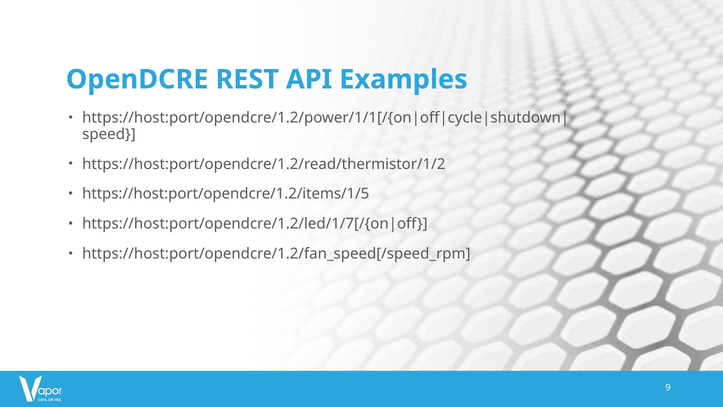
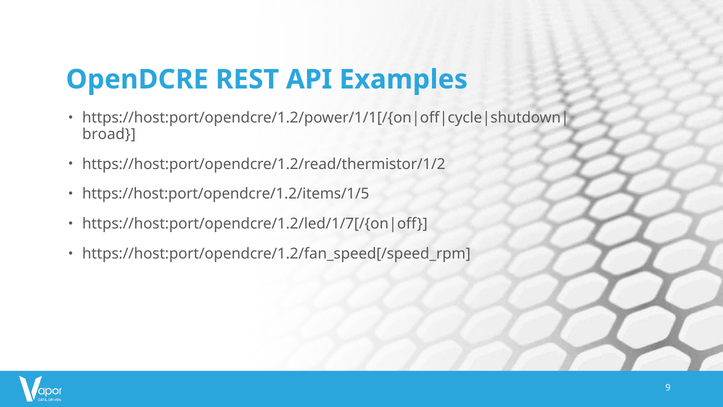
speed: speed -> broad
